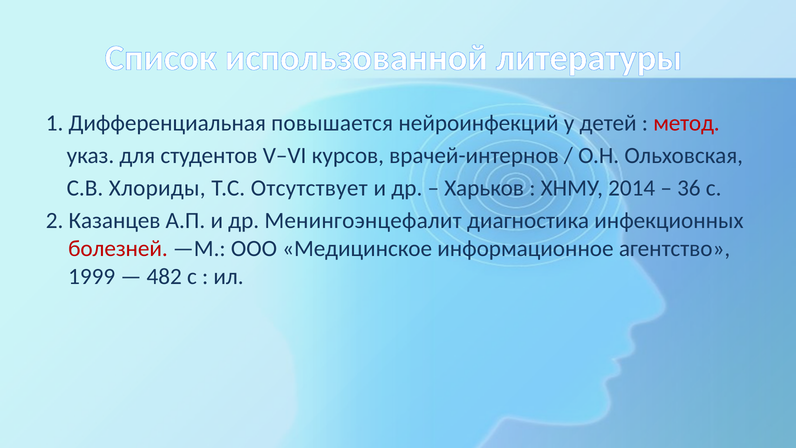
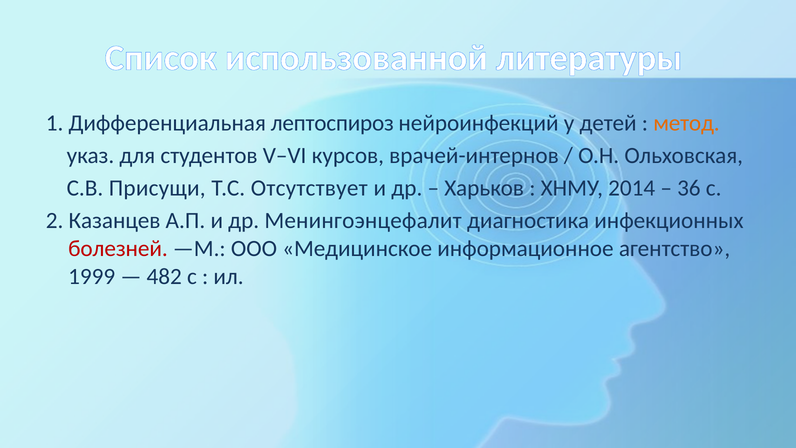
повышается: повышается -> лептоспироз
метод colour: red -> orange
Хлориды: Хлориды -> Присущи
